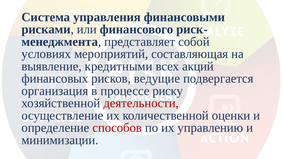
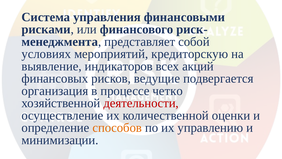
составляющая: составляющая -> кредиторскую
кредитными: кредитными -> индикаторов
риску: риску -> четко
способов colour: red -> orange
